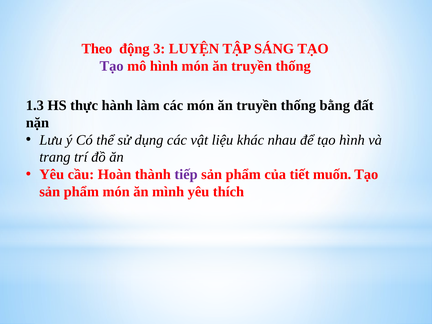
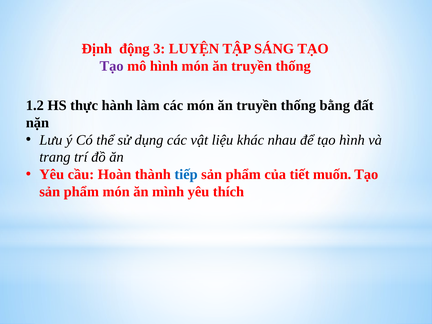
Theo: Theo -> Định
1.3: 1.3 -> 1.2
tiếp colour: purple -> blue
